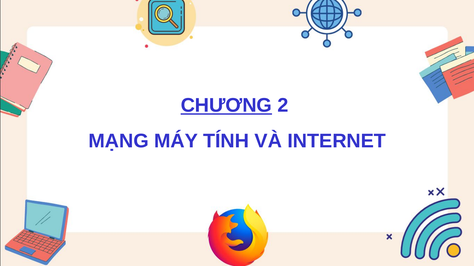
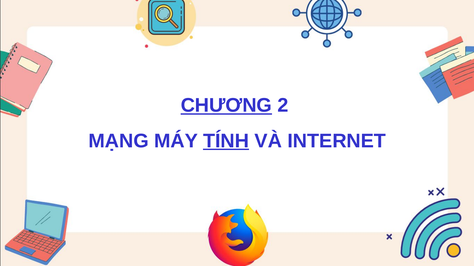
TÍNH underline: none -> present
